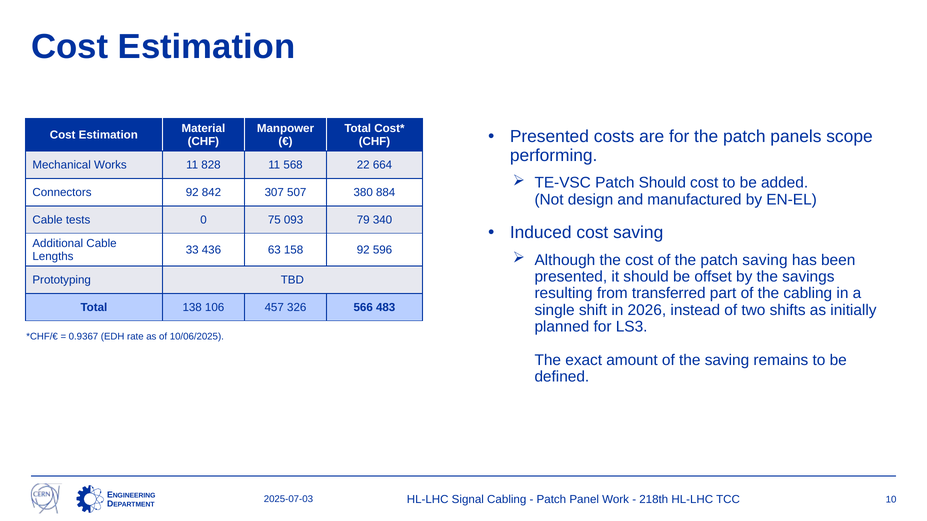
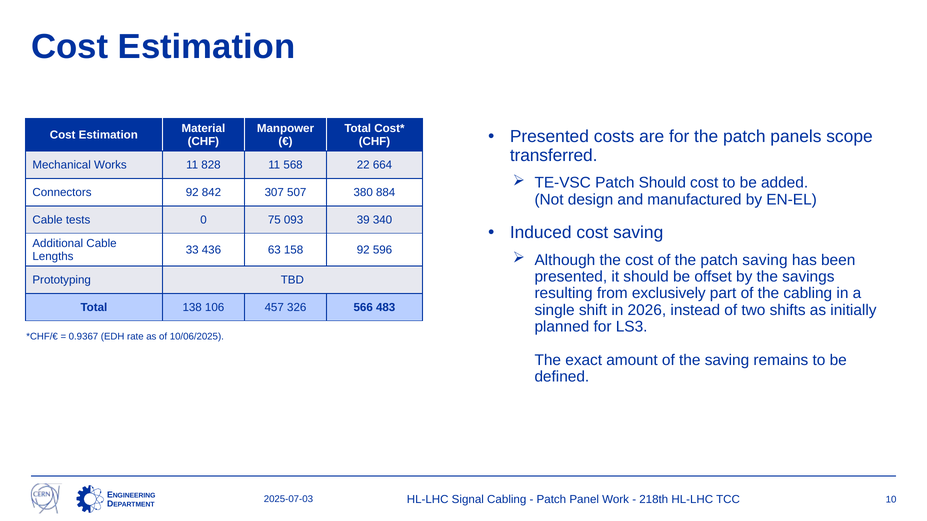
performing: performing -> transferred
79: 79 -> 39
transferred: transferred -> exclusively
